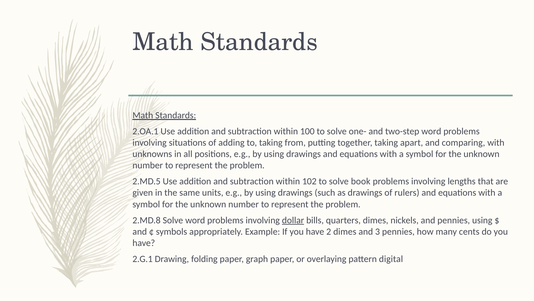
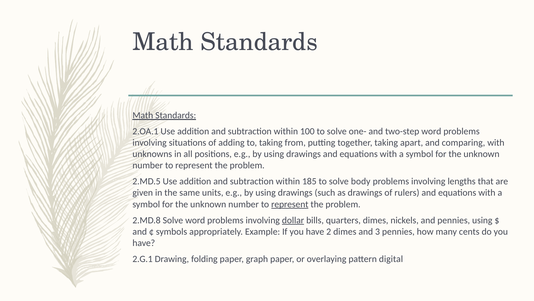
102: 102 -> 185
book: book -> body
represent at (290, 204) underline: none -> present
